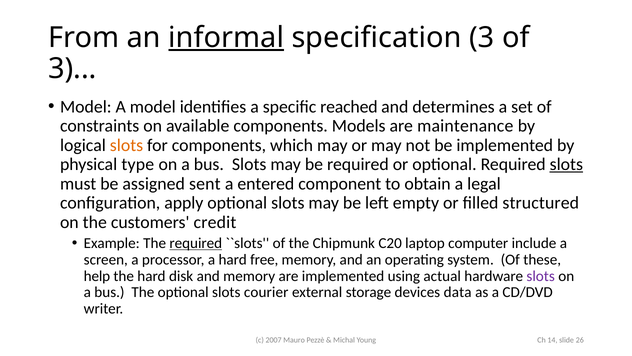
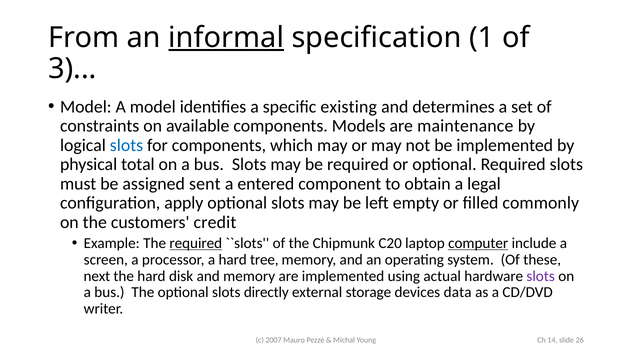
specification 3: 3 -> 1
reached: reached -> existing
slots at (127, 145) colour: orange -> blue
type: type -> total
slots at (566, 164) underline: present -> none
structured: structured -> commonly
computer underline: none -> present
free: free -> tree
help: help -> next
courier: courier -> directly
